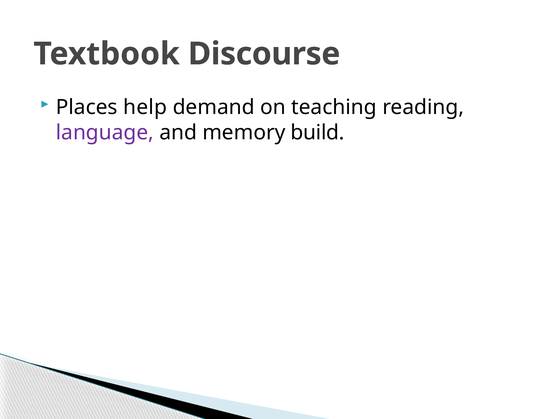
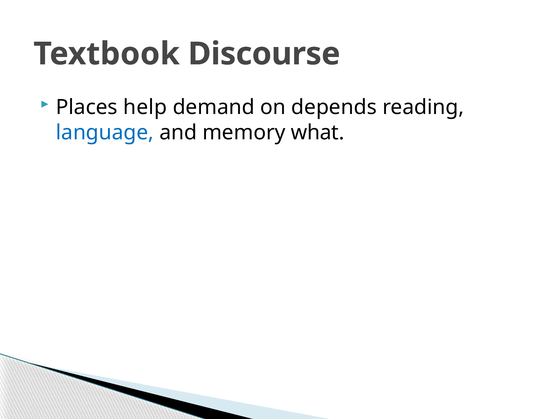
teaching: teaching -> depends
language colour: purple -> blue
build: build -> what
